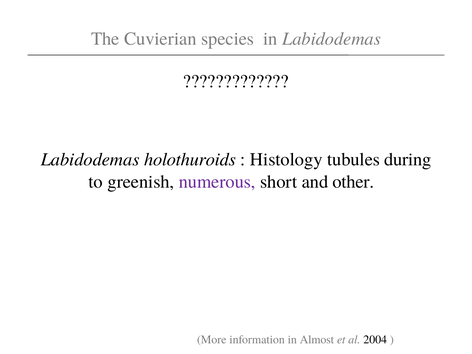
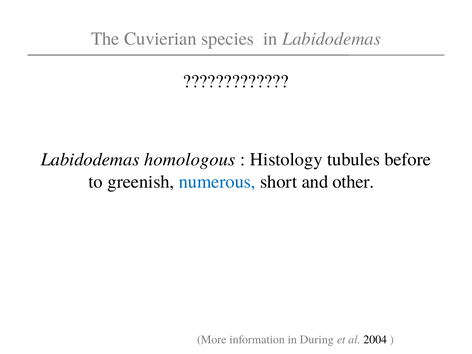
holothuroids: holothuroids -> homologous
during: during -> before
numerous colour: purple -> blue
Almost: Almost -> During
